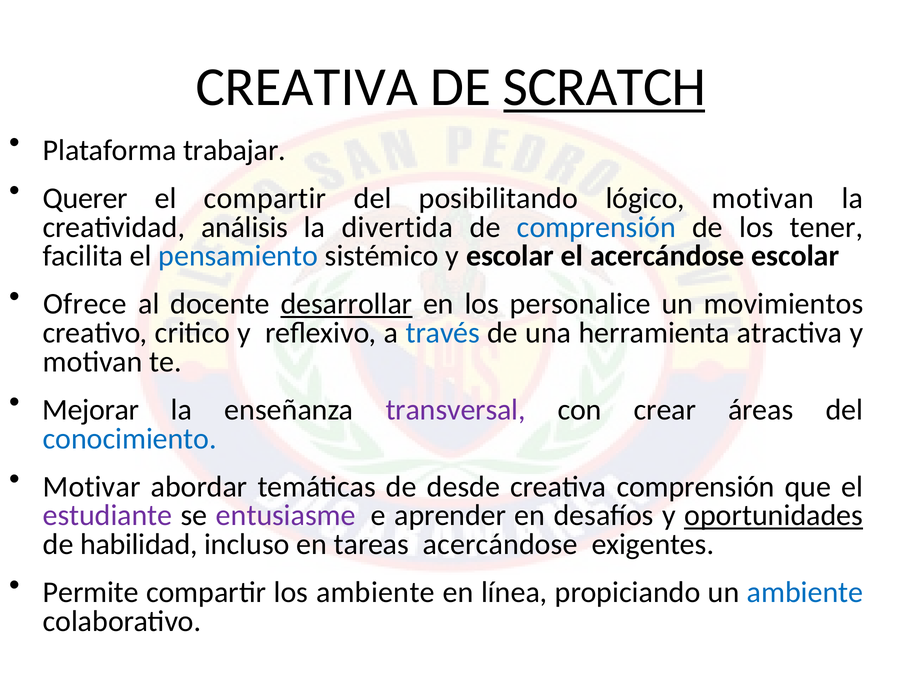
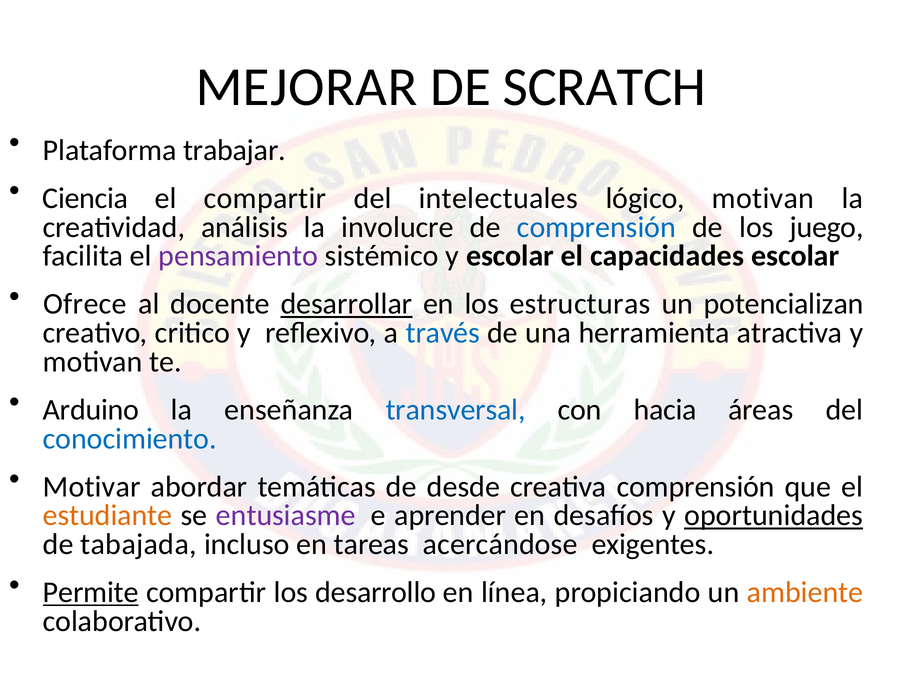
CREATIVA at (307, 87): CREATIVA -> MEJORAR
SCRATCH underline: present -> none
Querer: Querer -> Ciencia
posibilitando: posibilitando -> intelectuales
divertida: divertida -> involucre
tener: tener -> juego
pensamiento colour: blue -> purple
el acercándose: acercándose -> capacidades
personalice: personalice -> estructuras
movimientos: movimientos -> potencializan
Mejorar: Mejorar -> Arduino
transversal colour: purple -> blue
crear: crear -> hacia
estudiante colour: purple -> orange
habilidad: habilidad -> tabajada
Permite underline: none -> present
los ambiente: ambiente -> desarrollo
ambiente at (805, 592) colour: blue -> orange
